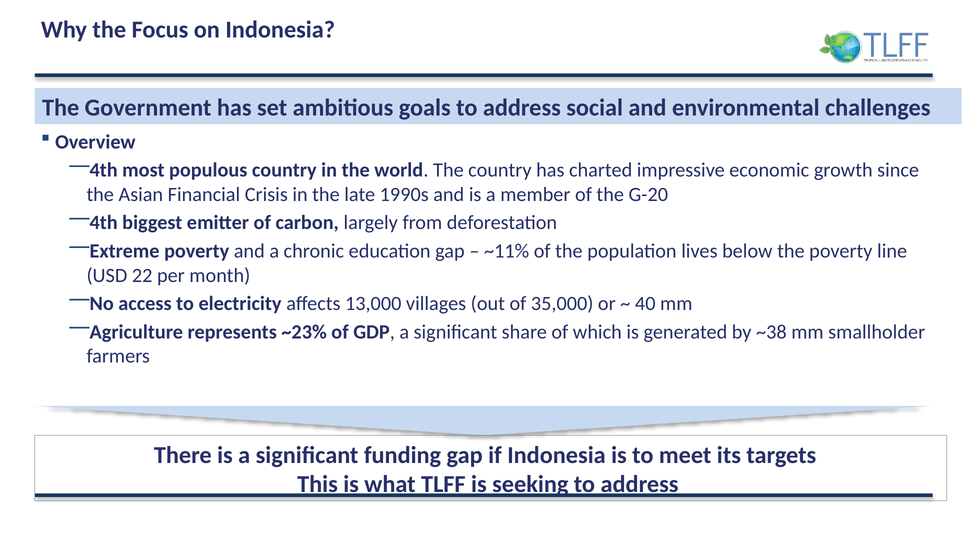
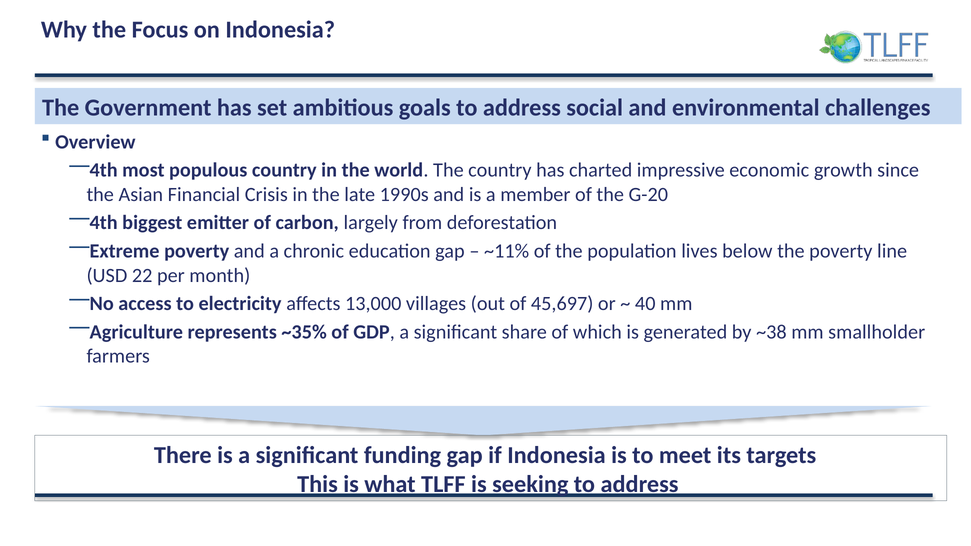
35,000: 35,000 -> 45,697
~23%: ~23% -> ~35%
